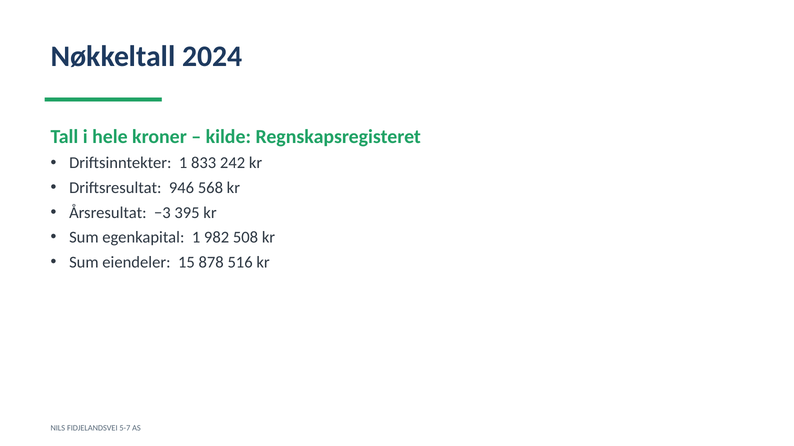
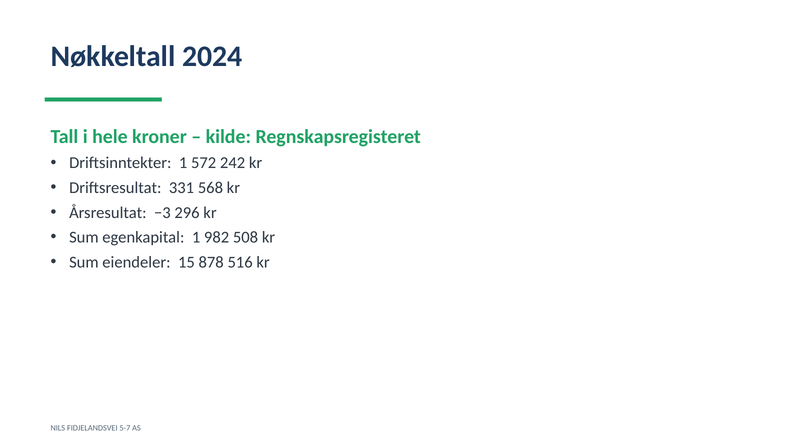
833: 833 -> 572
946: 946 -> 331
395: 395 -> 296
